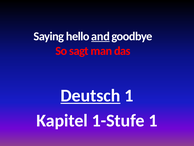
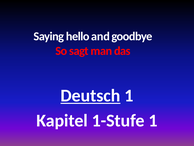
and underline: present -> none
